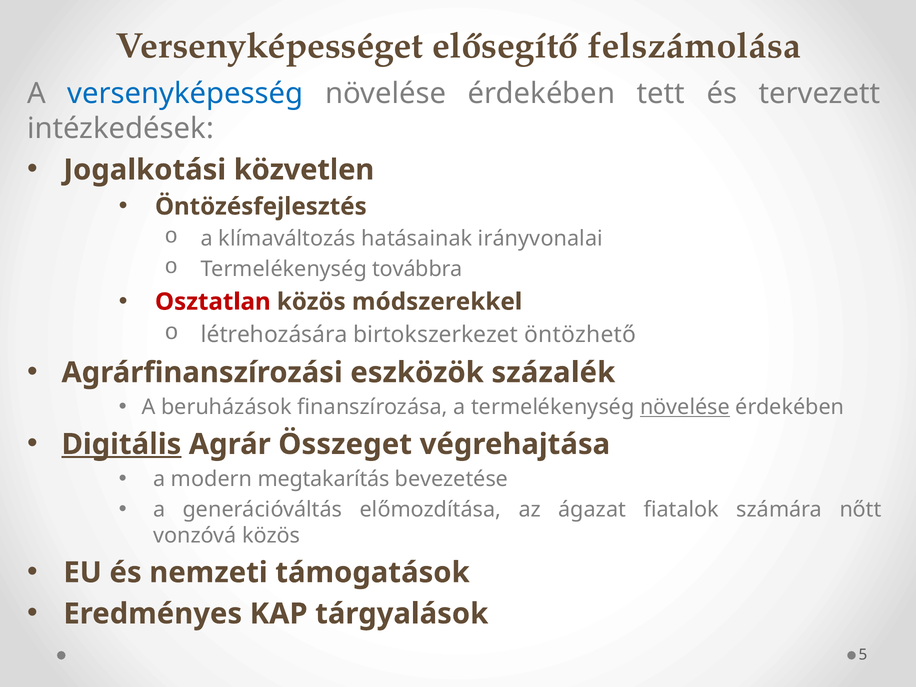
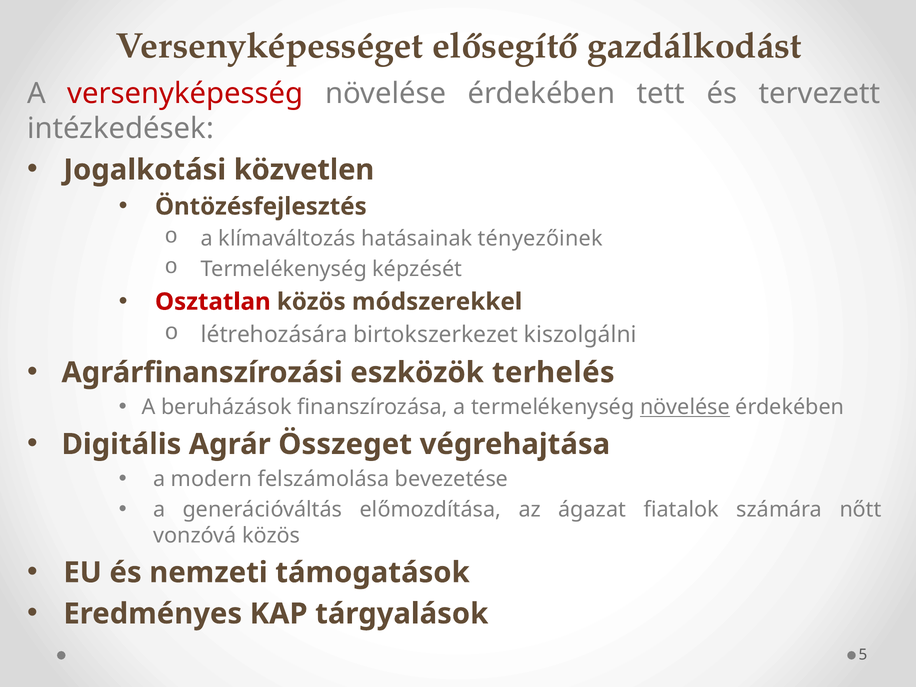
felszámolása: felszámolása -> gazdálkodást
versenyképesség colour: blue -> red
irányvonalai: irányvonalai -> tényezőinek
továbbra: továbbra -> képzését
öntözhető: öntözhető -> kiszolgálni
százalék: százalék -> terhelés
Digitális underline: present -> none
megtakarítás: megtakarítás -> felszámolása
